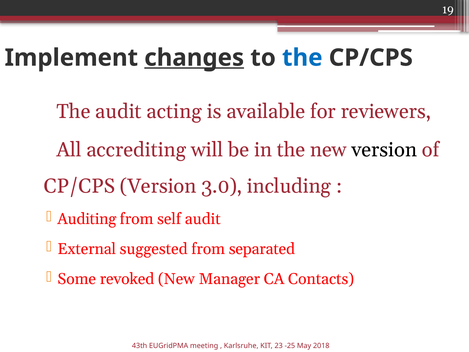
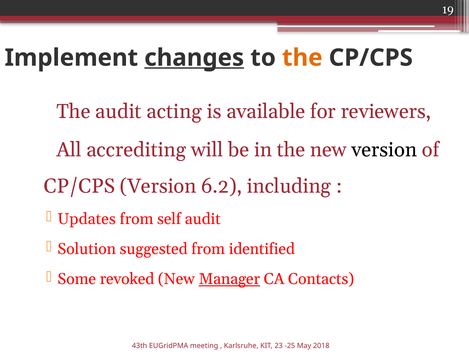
the at (302, 58) colour: blue -> orange
3.0: 3.0 -> 6.2
Auditing: Auditing -> Updates
External: External -> Solution
separated: separated -> identified
Manager underline: none -> present
